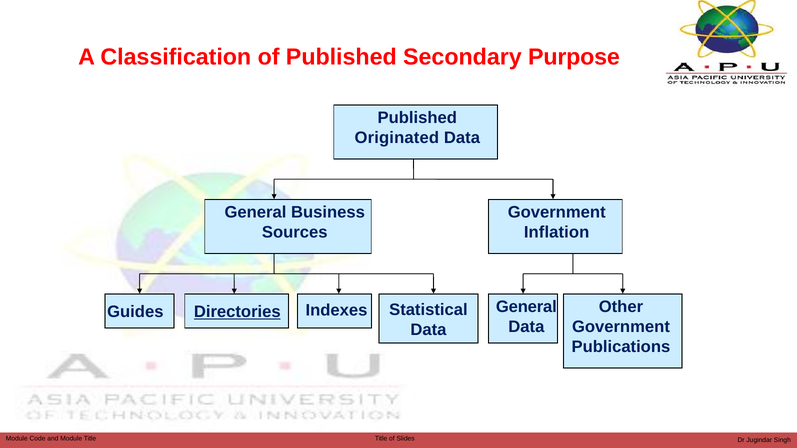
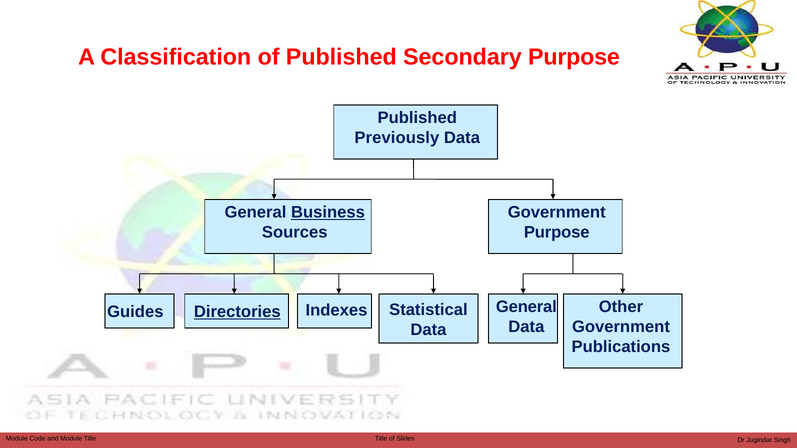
Originated: Originated -> Previously
Business underline: none -> present
Inflation at (557, 232): Inflation -> Purpose
